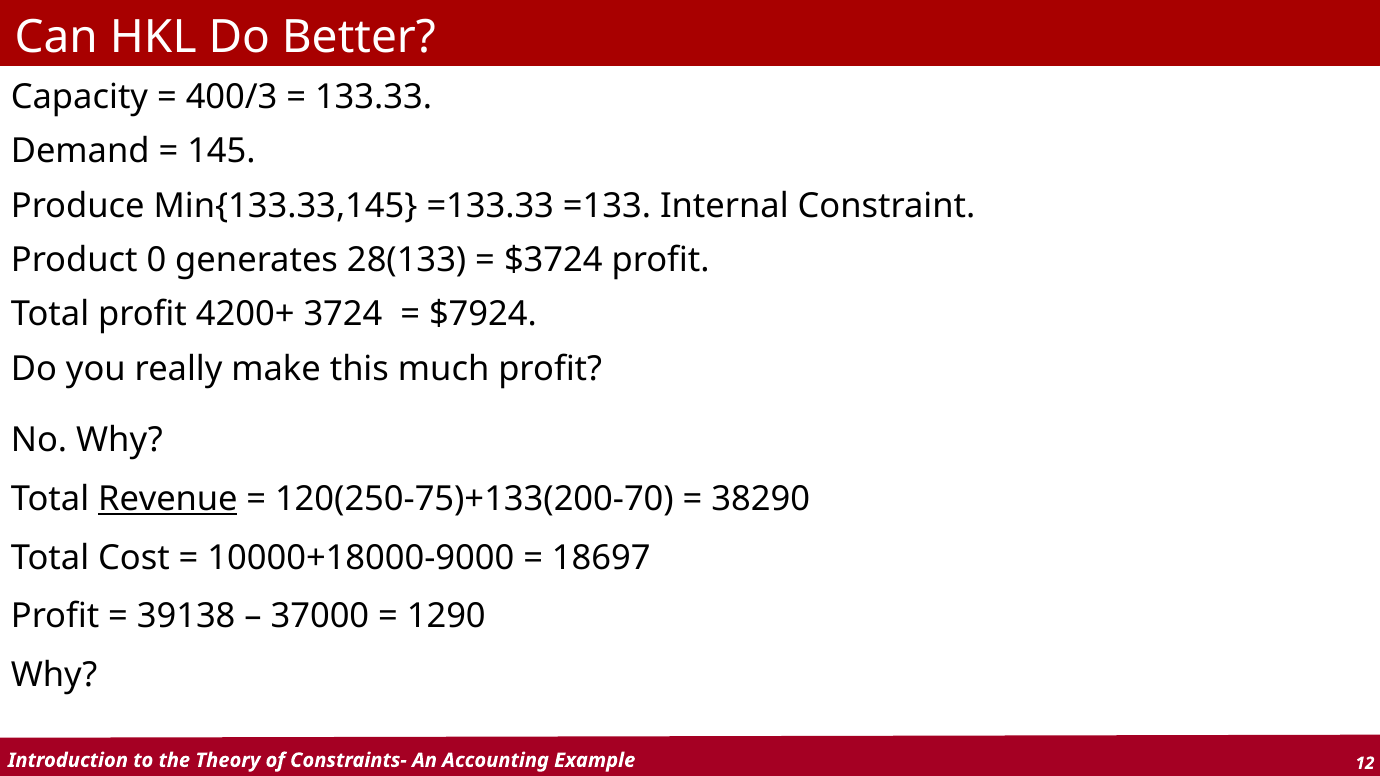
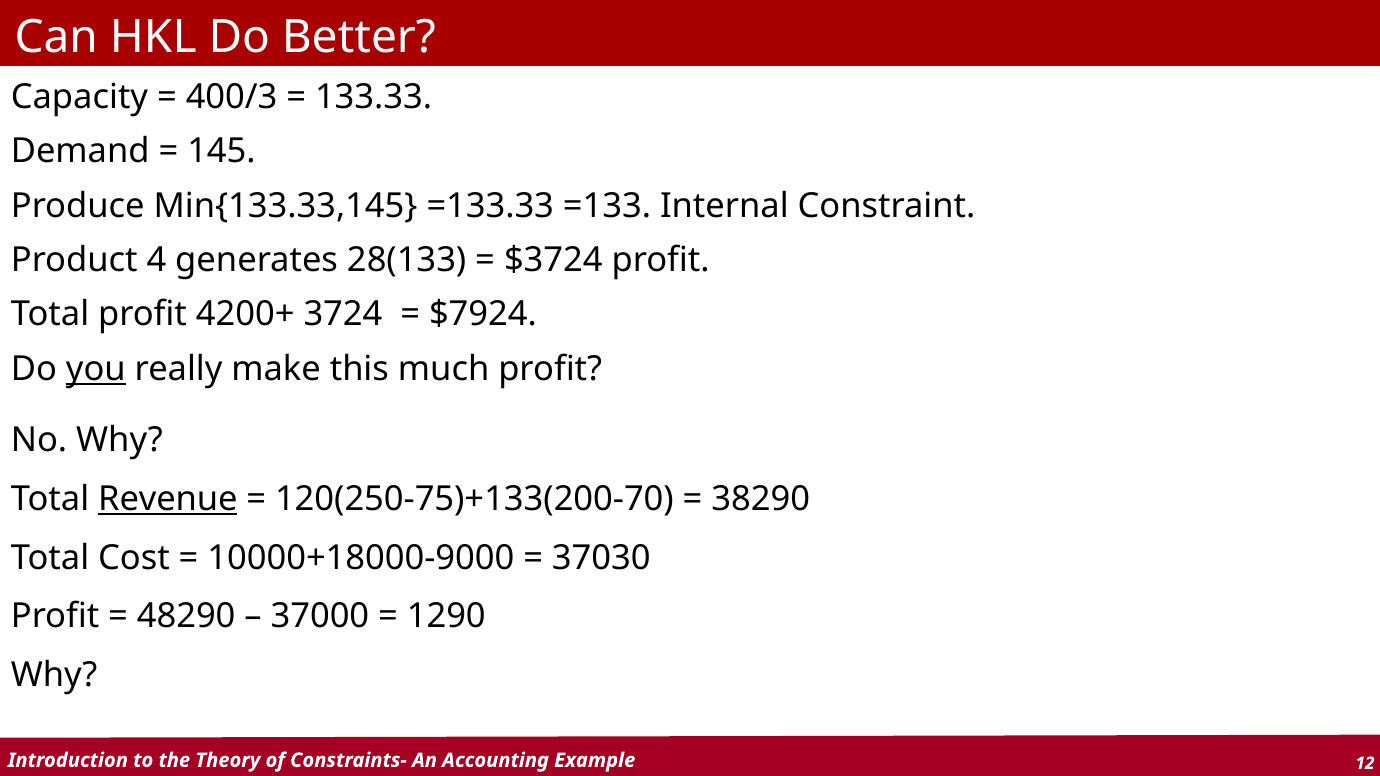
0: 0 -> 4
you underline: none -> present
18697: 18697 -> 37030
39138: 39138 -> 48290
